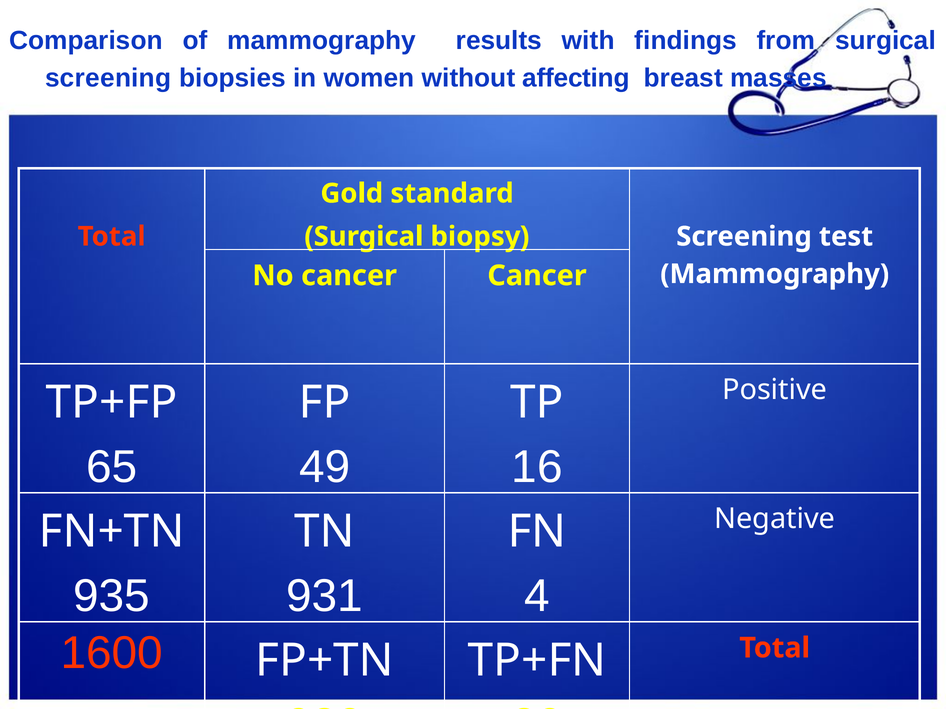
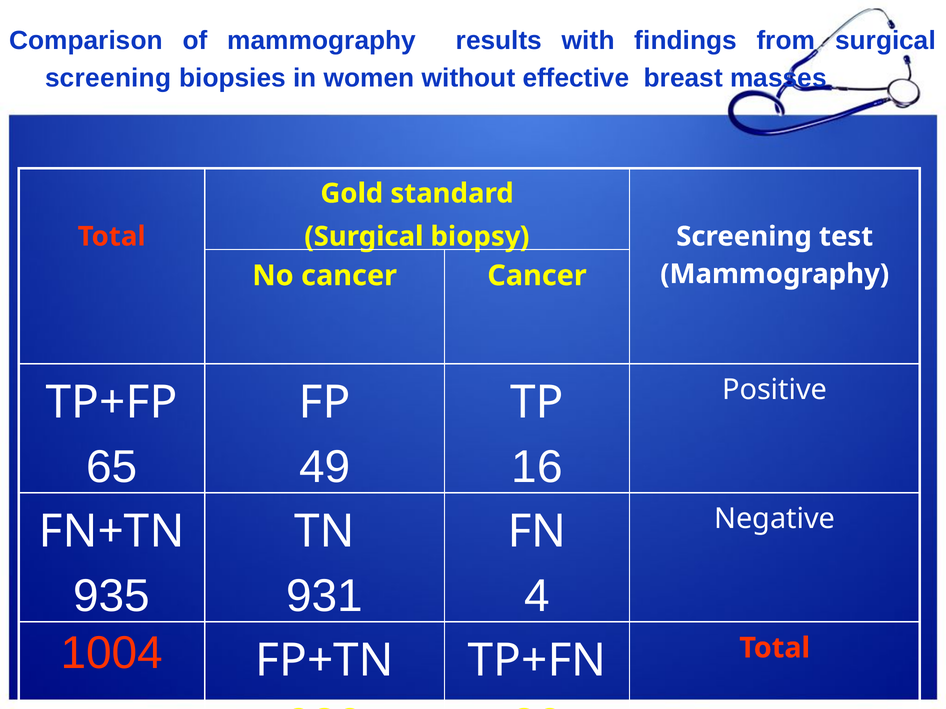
affecting: affecting -> effective
1600: 1600 -> 1004
